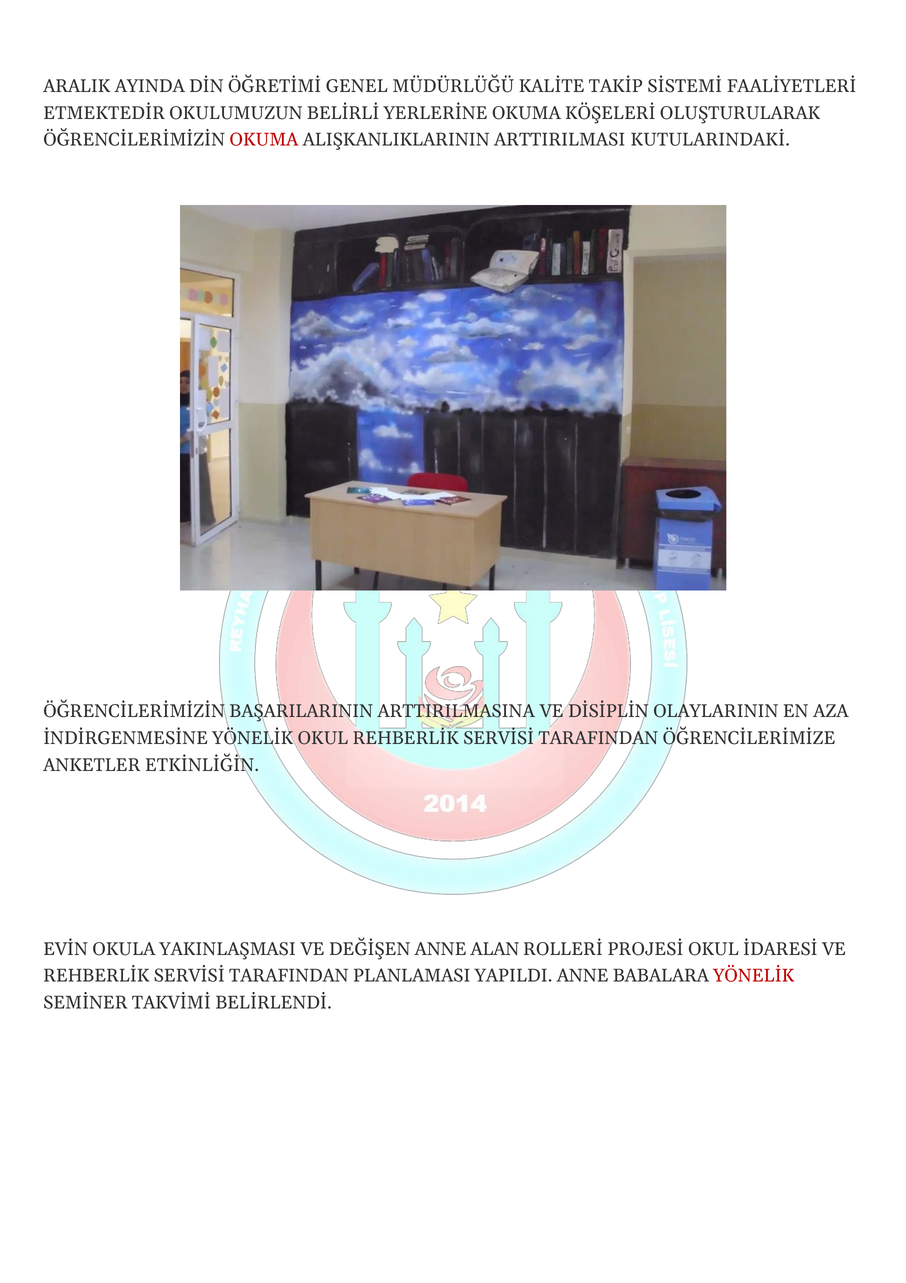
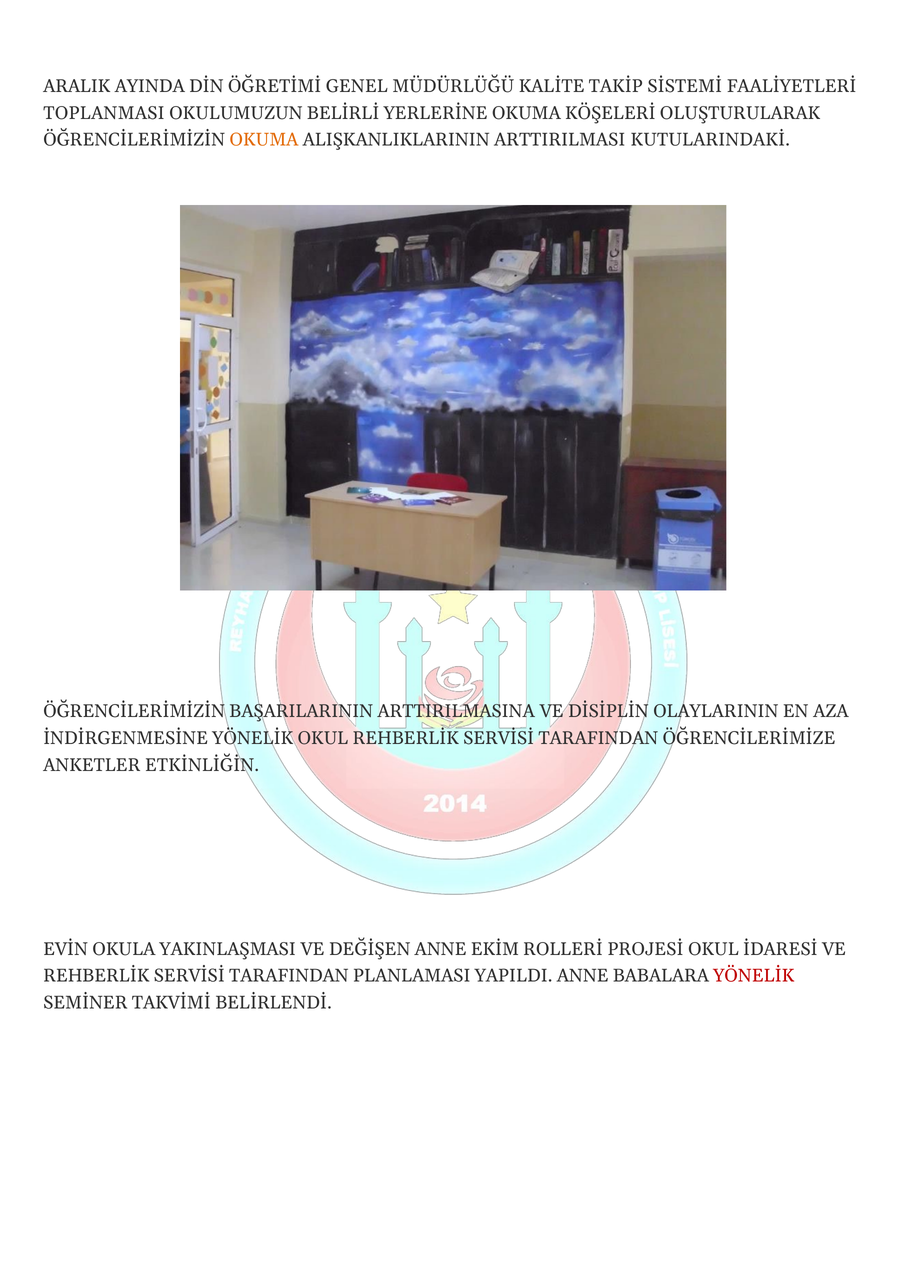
ETMEKTEDİR: ETMEKTEDİR -> TOPLANMASI
OKUMA at (264, 140) colour: red -> orange
ALAN: ALAN -> EKİM
